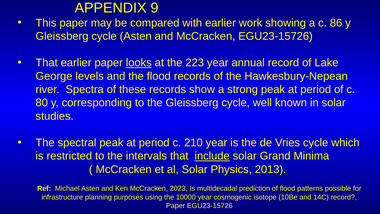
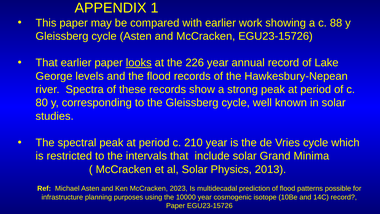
9: 9 -> 1
86: 86 -> 88
223: 223 -> 226
include underline: present -> none
